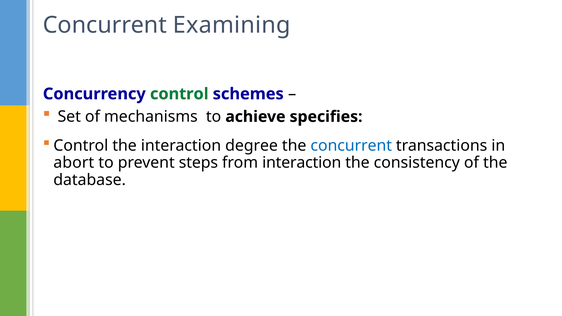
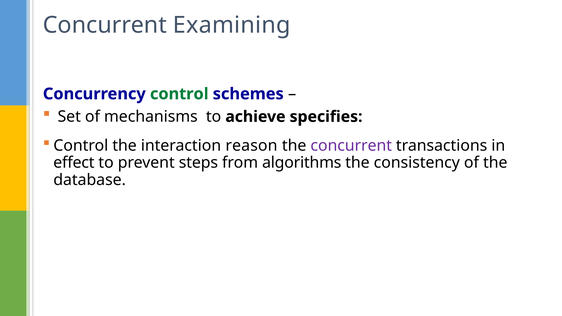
degree: degree -> reason
concurrent at (351, 146) colour: blue -> purple
abort: abort -> effect
from interaction: interaction -> algorithms
